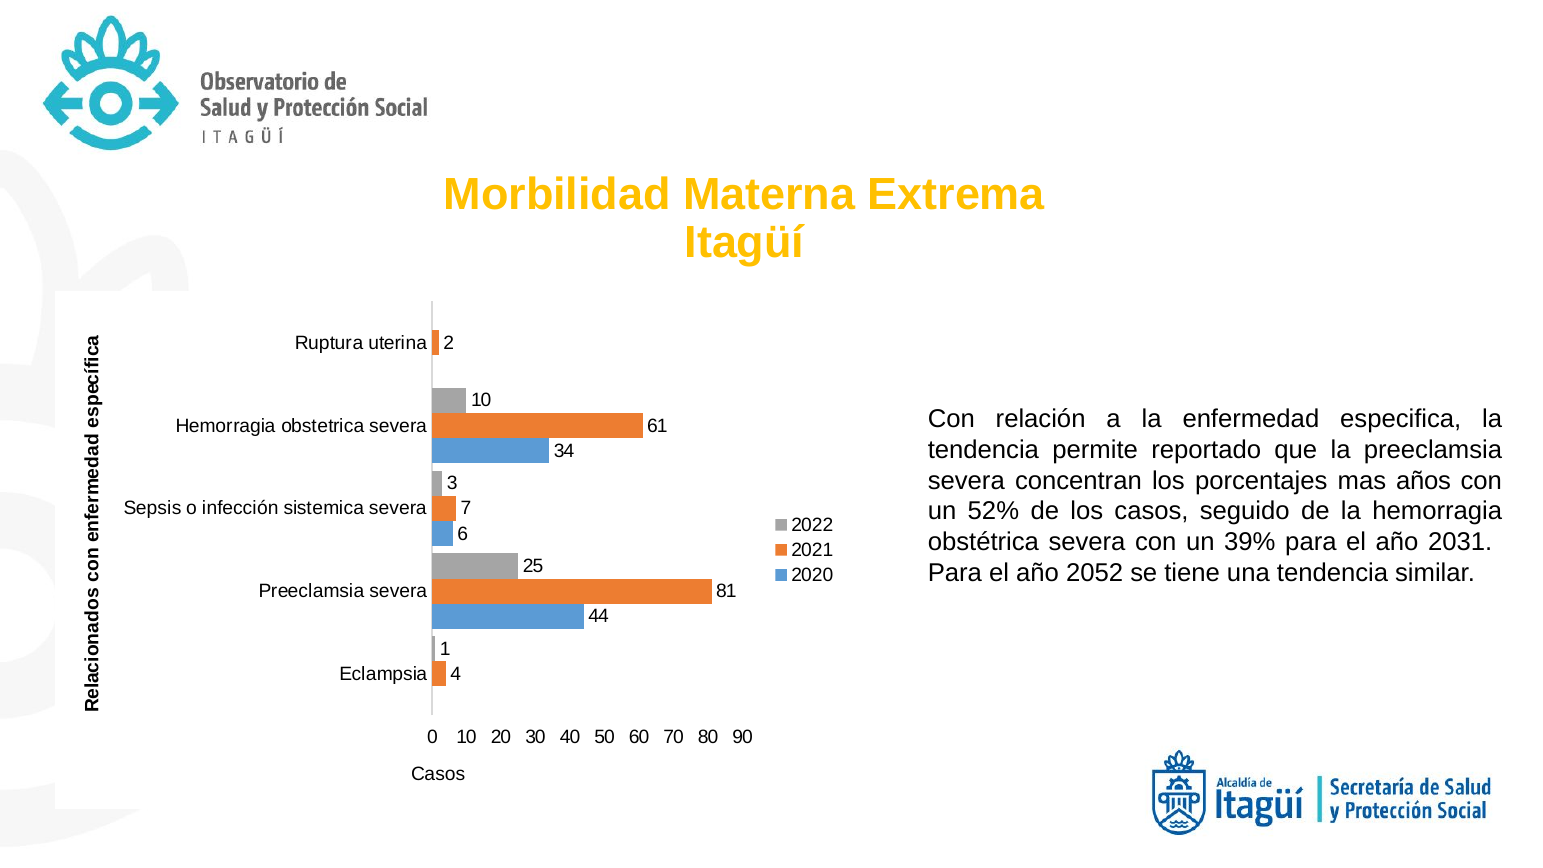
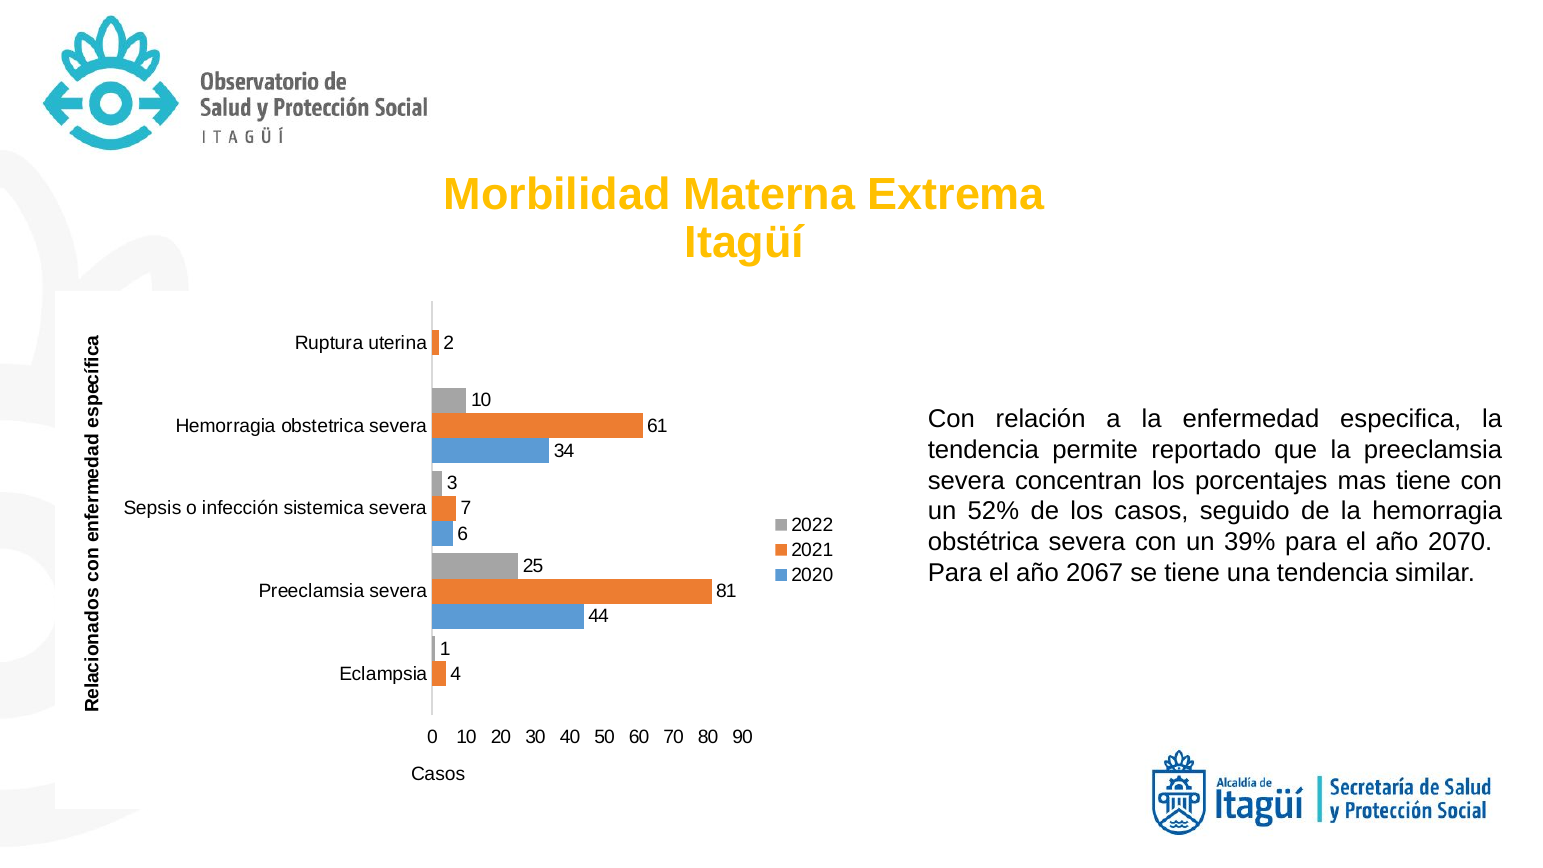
mas años: años -> tiene
2031: 2031 -> 2070
2052: 2052 -> 2067
